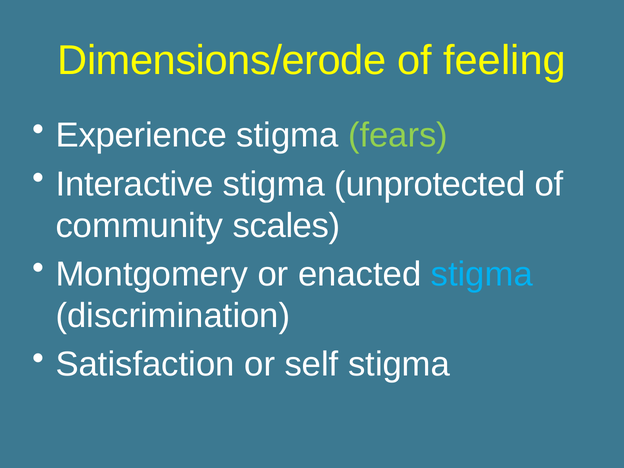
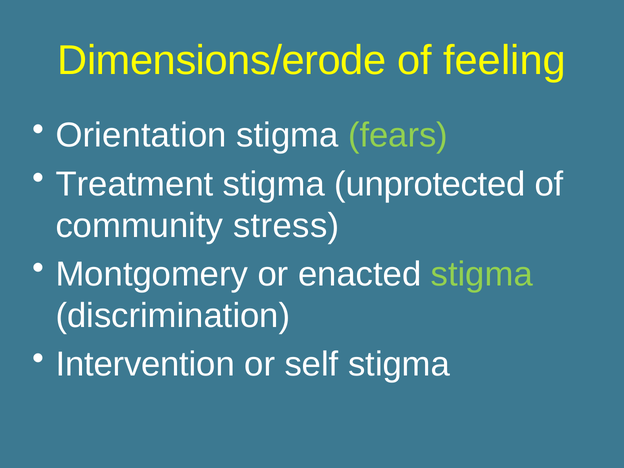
Experience: Experience -> Orientation
Interactive: Interactive -> Treatment
scales: scales -> stress
stigma at (482, 274) colour: light blue -> light green
Satisfaction: Satisfaction -> Intervention
